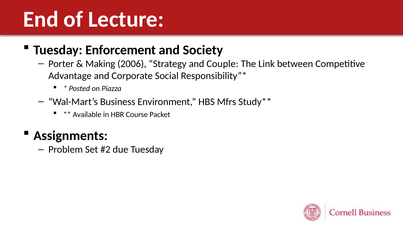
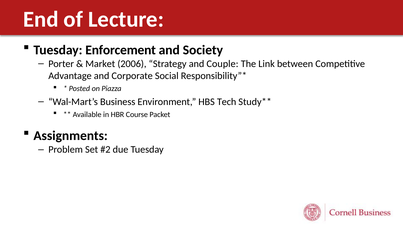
Making: Making -> Market
Mfrs: Mfrs -> Tech
